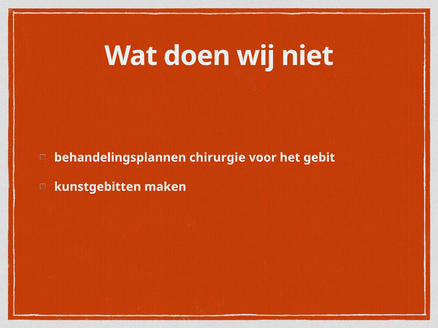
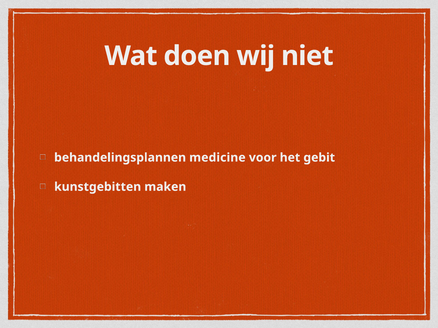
chirurgie: chirurgie -> medicine
